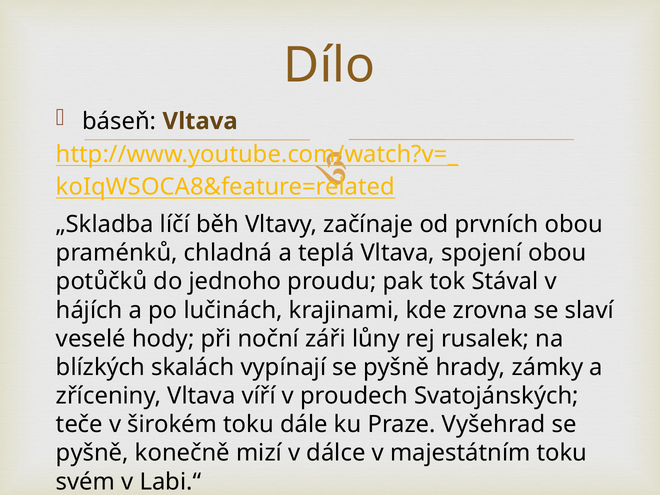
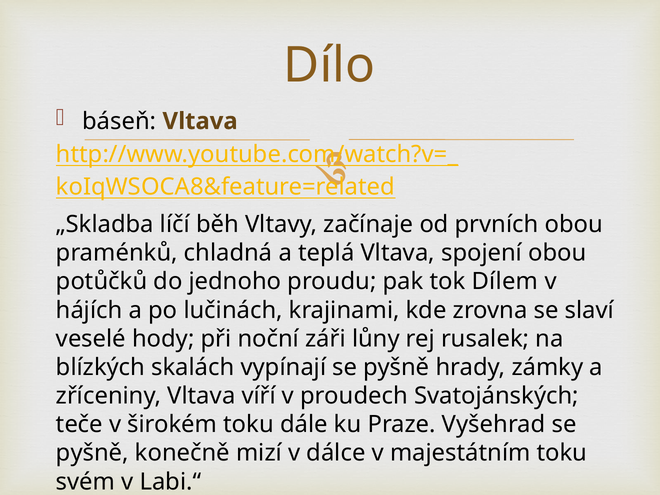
Stával: Stával -> Dílem
